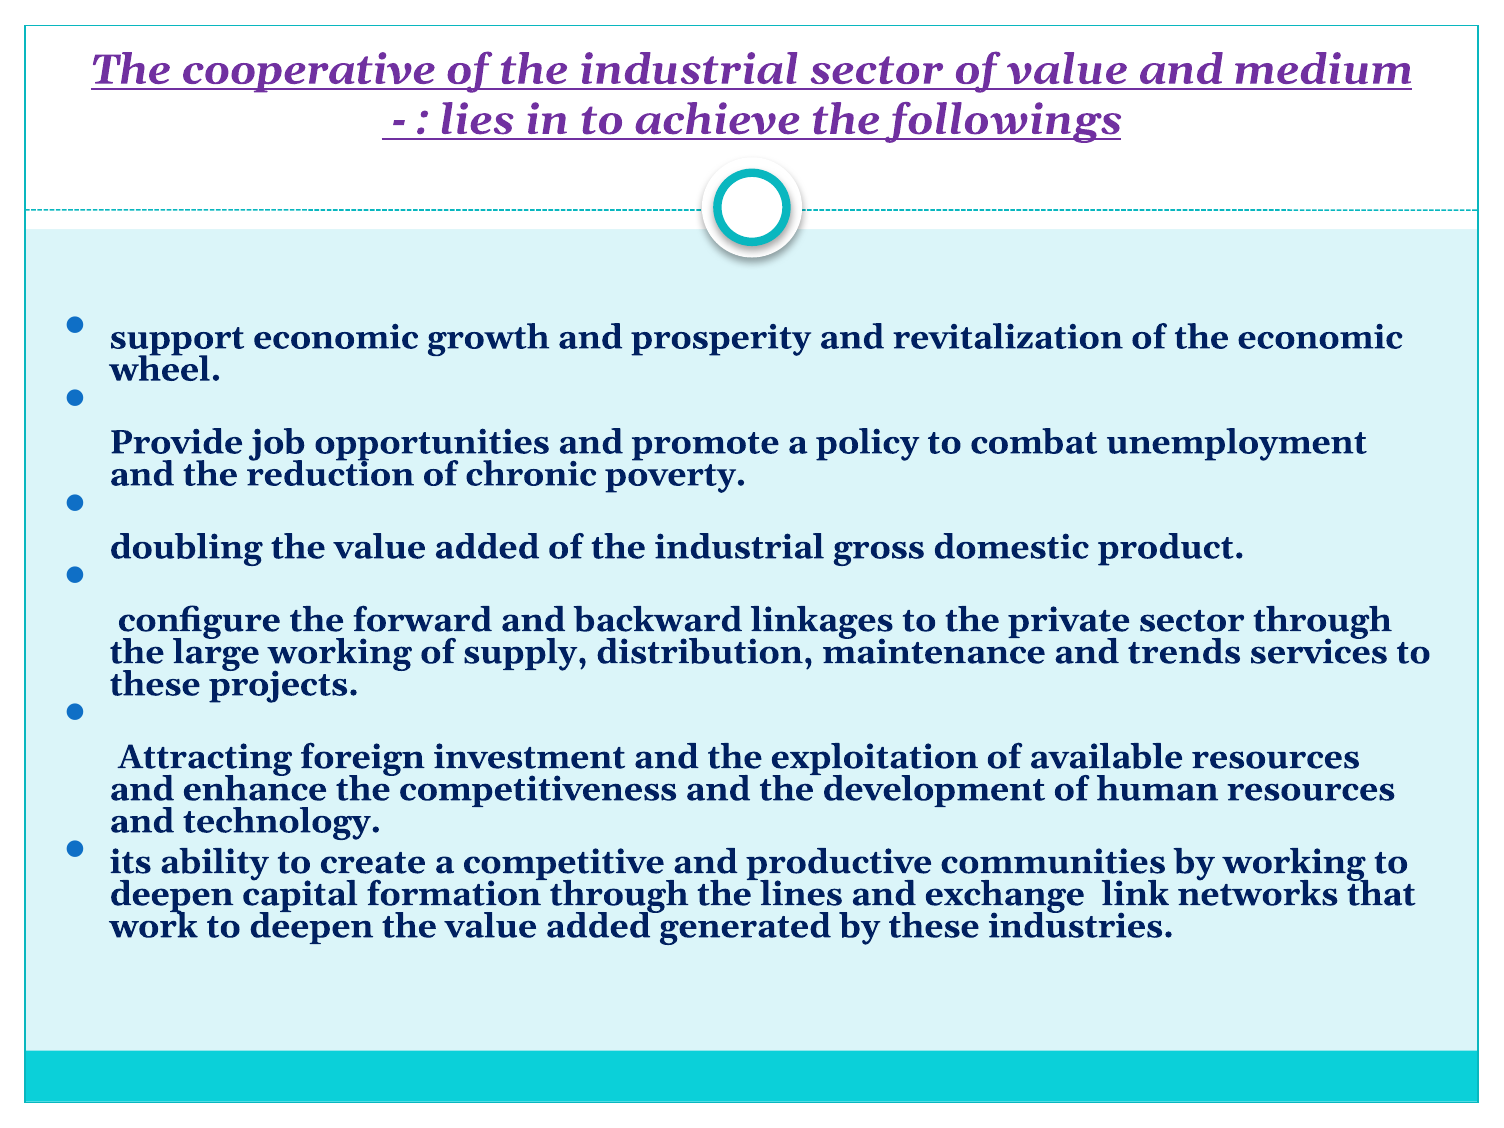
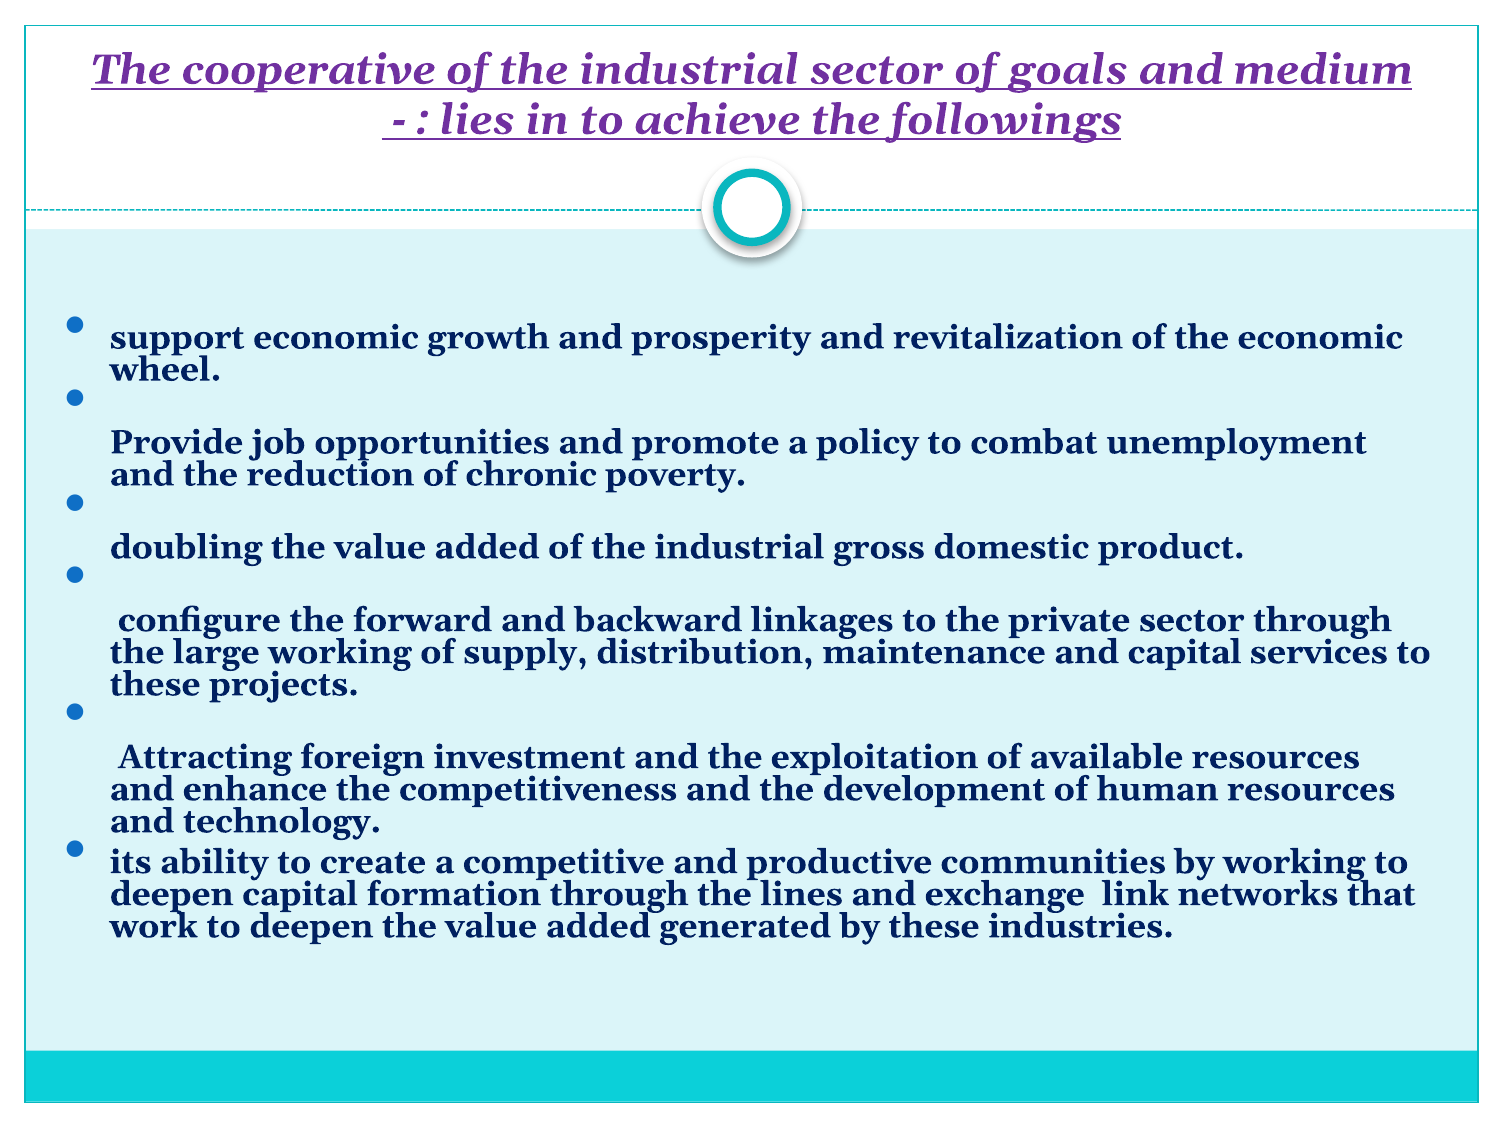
of value: value -> goals
and trends: trends -> capital
